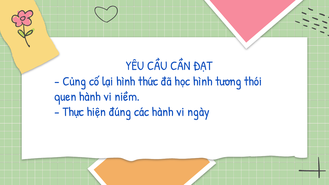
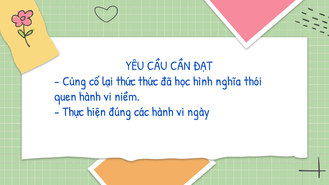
lại hình: hình -> thức
tương: tương -> nghĩa
